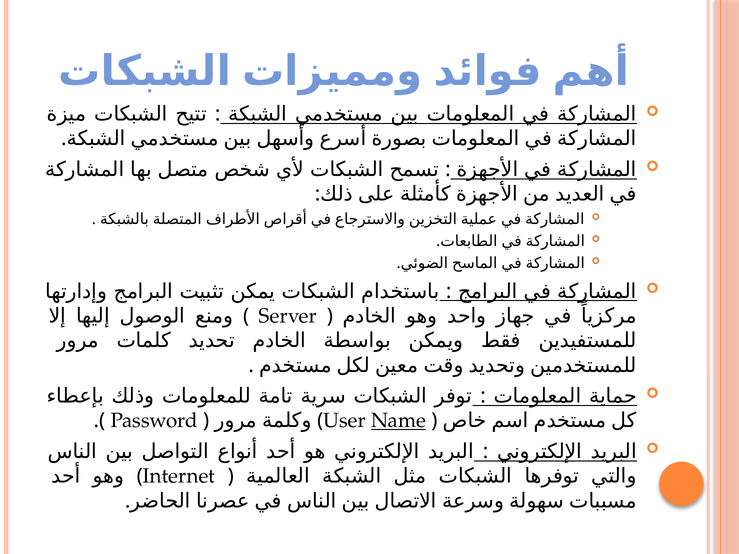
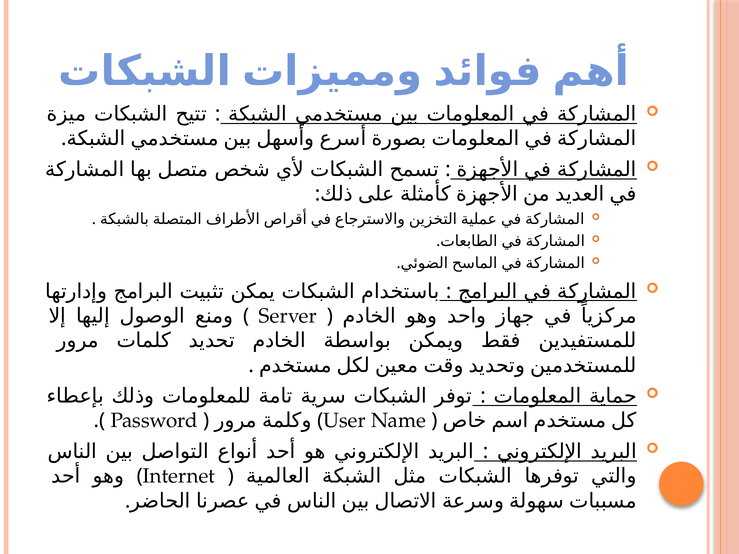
Name underline: present -> none
